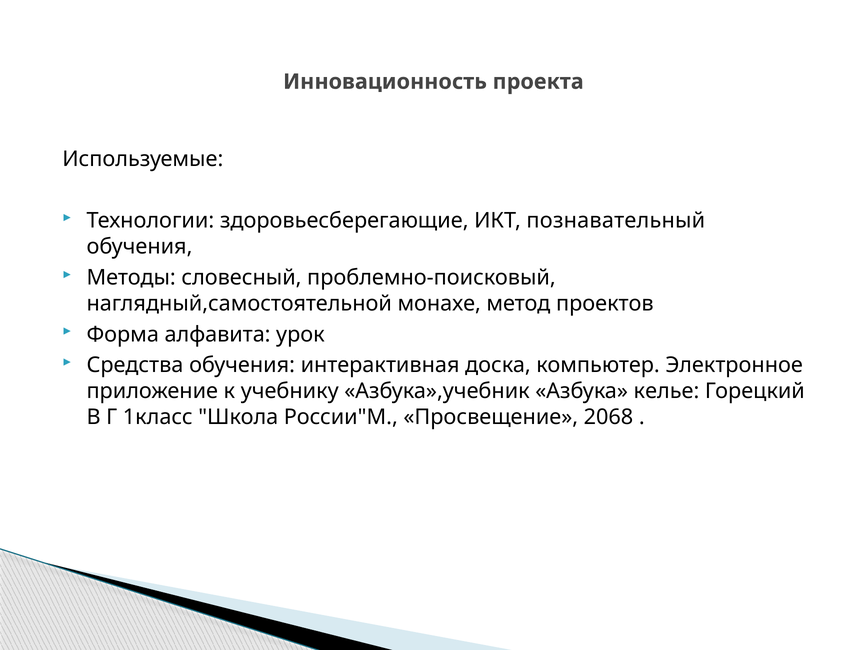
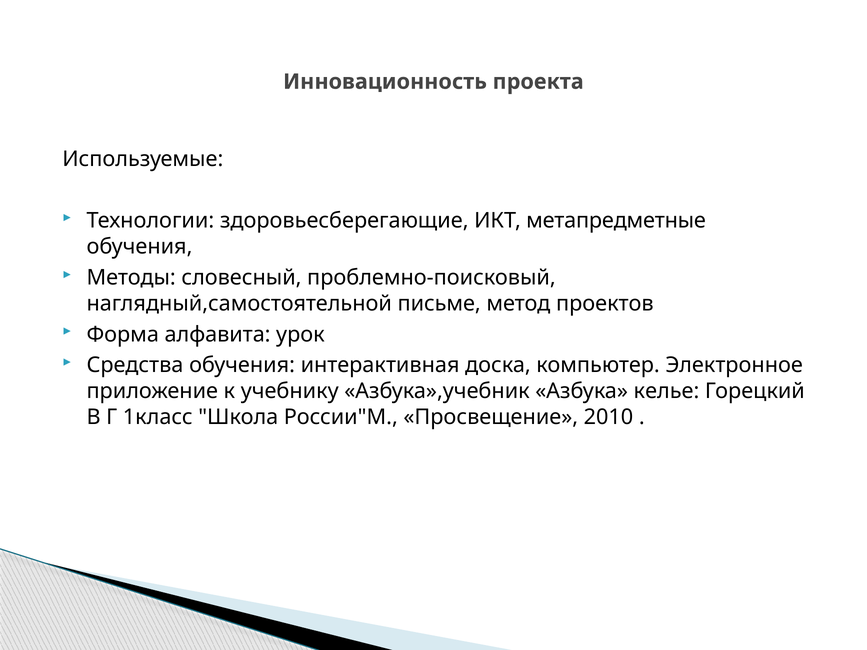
познавательный: познавательный -> метапредметные
монахе: монахе -> письме
2068: 2068 -> 2010
